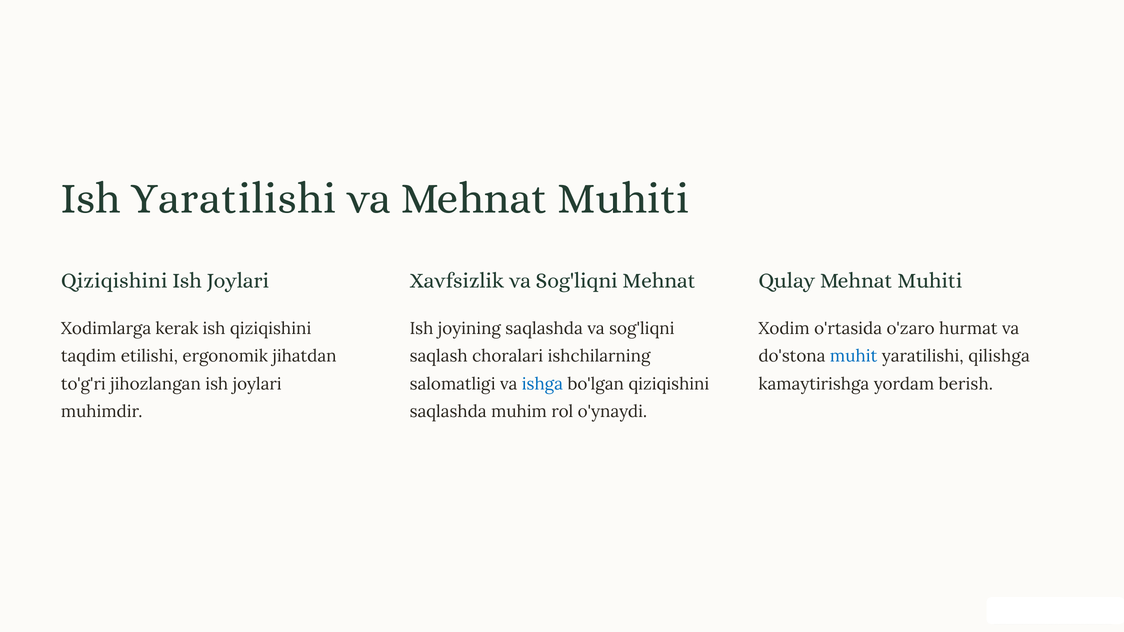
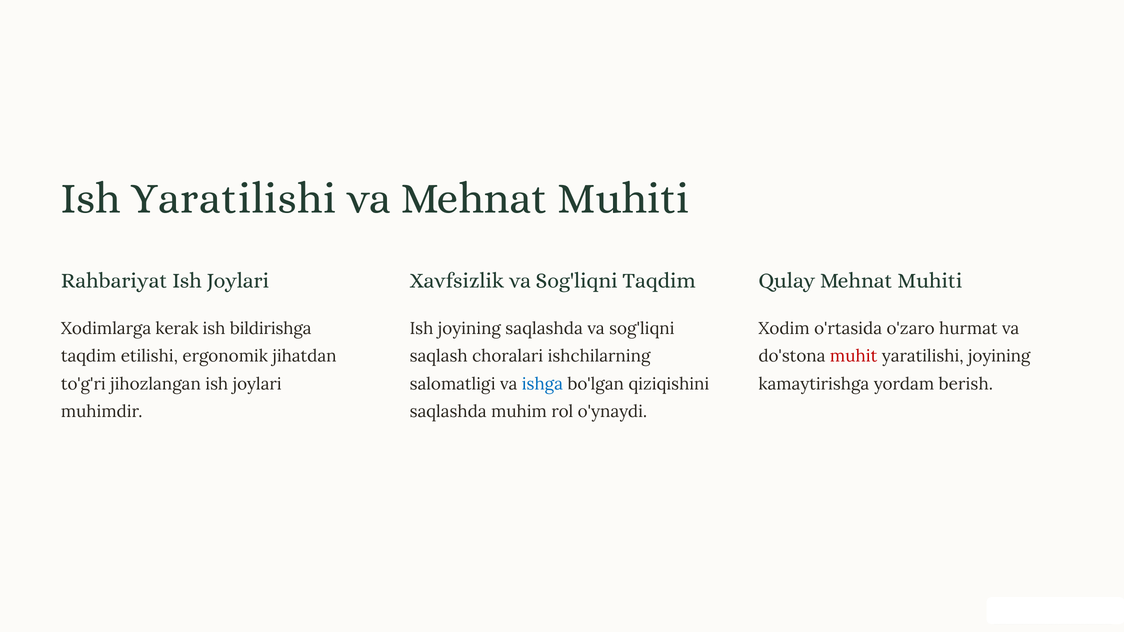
Qiziqishini at (114, 281): Qiziqishini -> Rahbariyat
Sog'liqni Mehnat: Mehnat -> Taqdim
ish qiziqishini: qiziqishini -> bildirishga
muhit colour: blue -> red
yaratilishi qilishga: qilishga -> joyining
